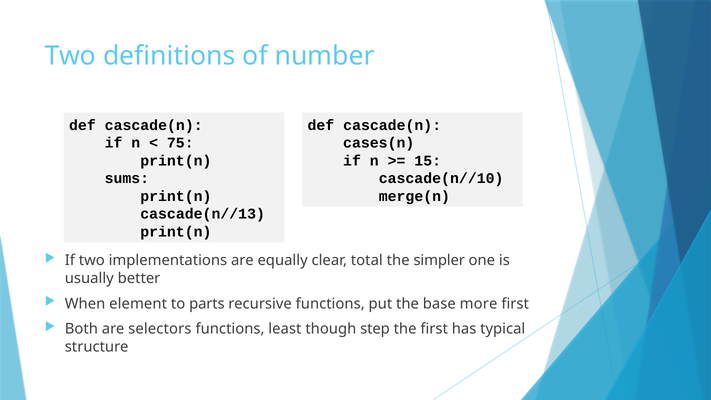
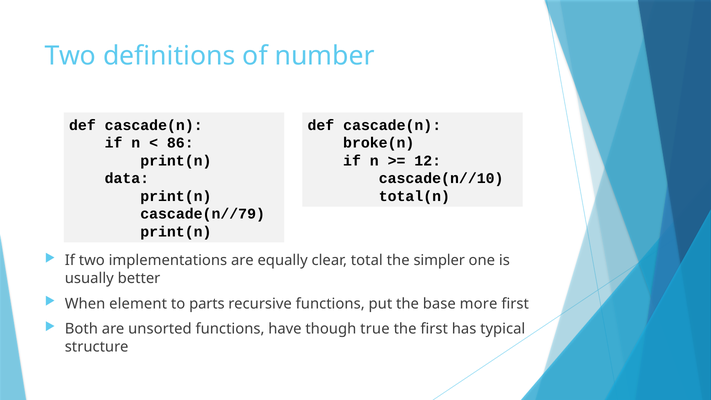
75: 75 -> 86
cases(n: cases(n -> broke(n
15: 15 -> 12
sums: sums -> data
merge(n: merge(n -> total(n
cascade(n//13: cascade(n//13 -> cascade(n//79
selectors: selectors -> unsorted
least: least -> have
step: step -> true
